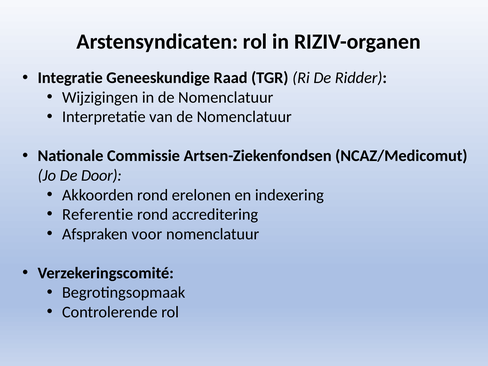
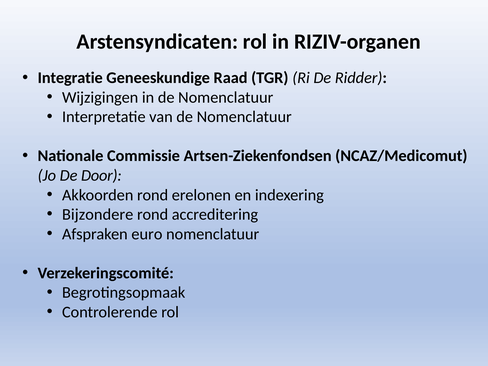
Referentie: Referentie -> Bijzondere
voor: voor -> euro
